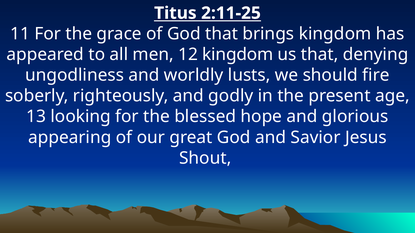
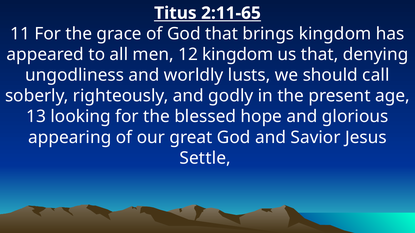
2:11-25: 2:11-25 -> 2:11-65
fire: fire -> call
Shout: Shout -> Settle
